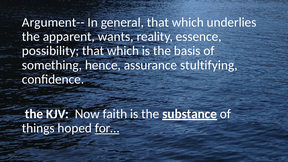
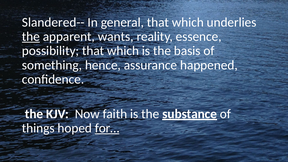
Argument--: Argument-- -> Slandered--
the at (31, 37) underline: none -> present
stultifying: stultifying -> happened
